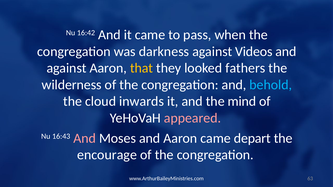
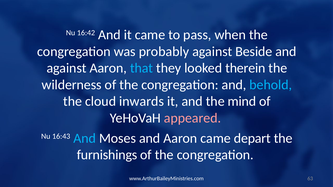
darkness: darkness -> probably
Videos: Videos -> Beside
that colour: yellow -> light blue
fathers: fathers -> therein
And at (85, 138) colour: pink -> light blue
encourage: encourage -> furnishings
